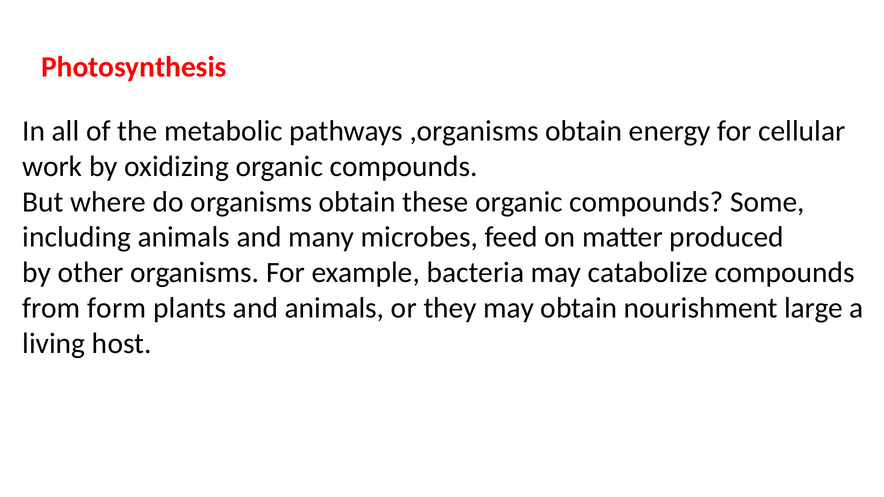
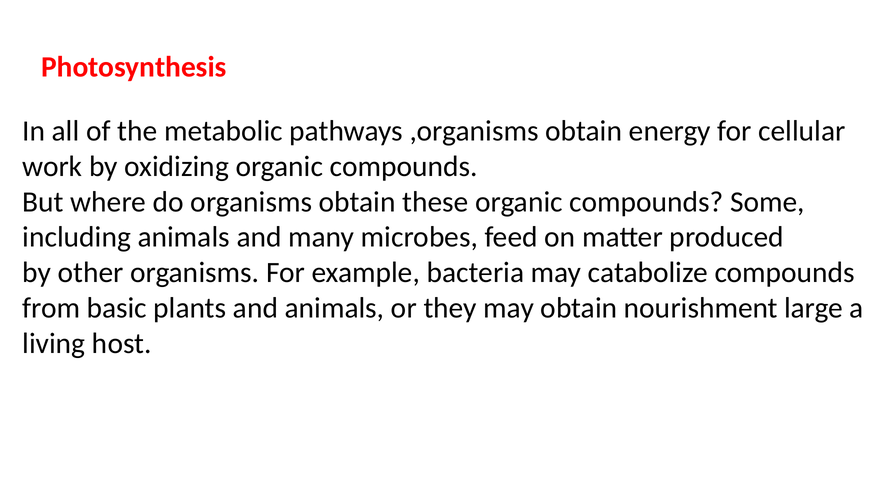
form: form -> basic
